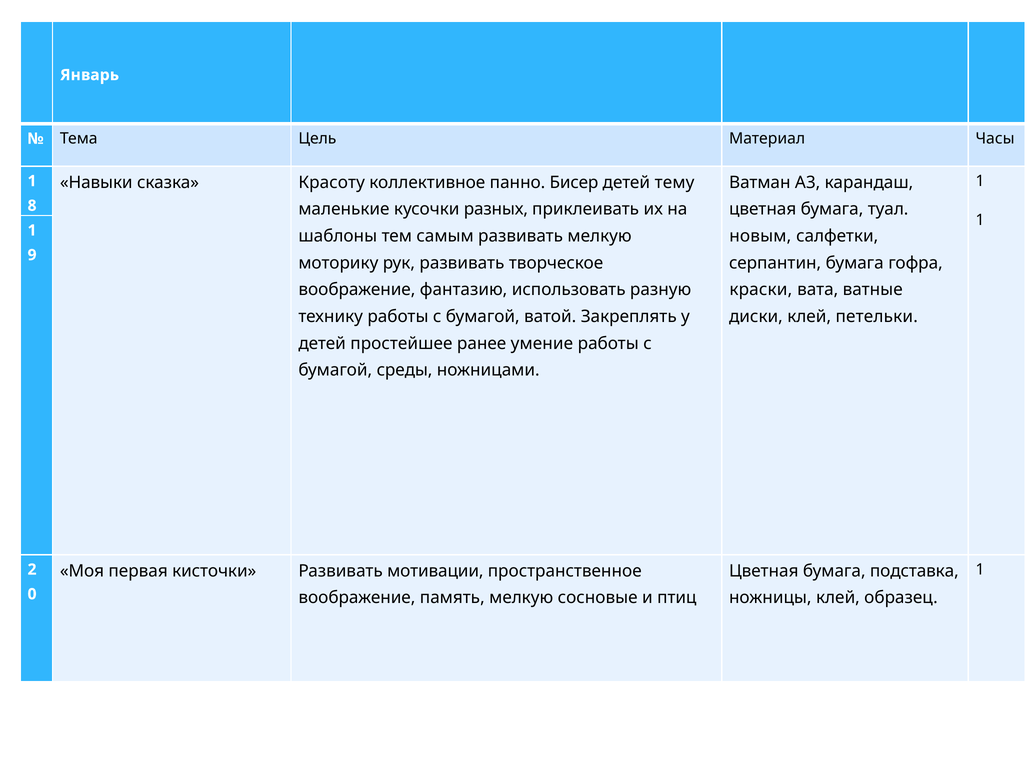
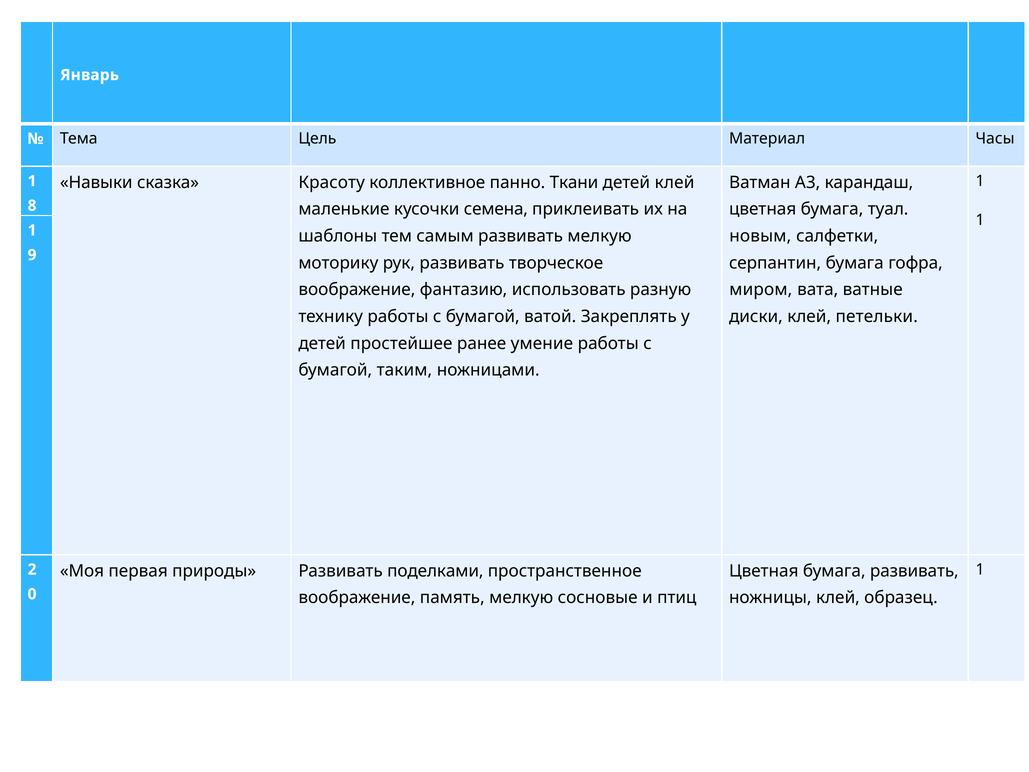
Бисер: Бисер -> Ткани
детей тему: тему -> клей
разных: разных -> семена
краски: краски -> миром
среды: среды -> таким
кисточки: кисточки -> природы
мотивации: мотивации -> поделками
бумага подставка: подставка -> развивать
